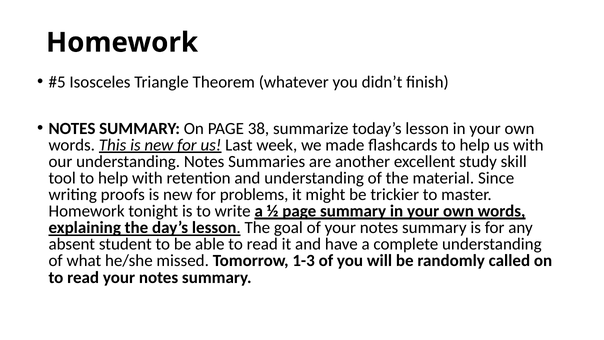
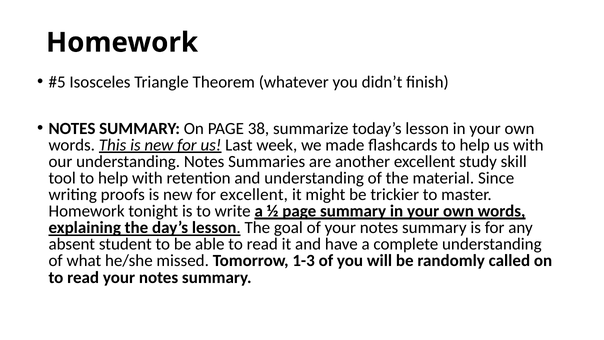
for problems: problems -> excellent
